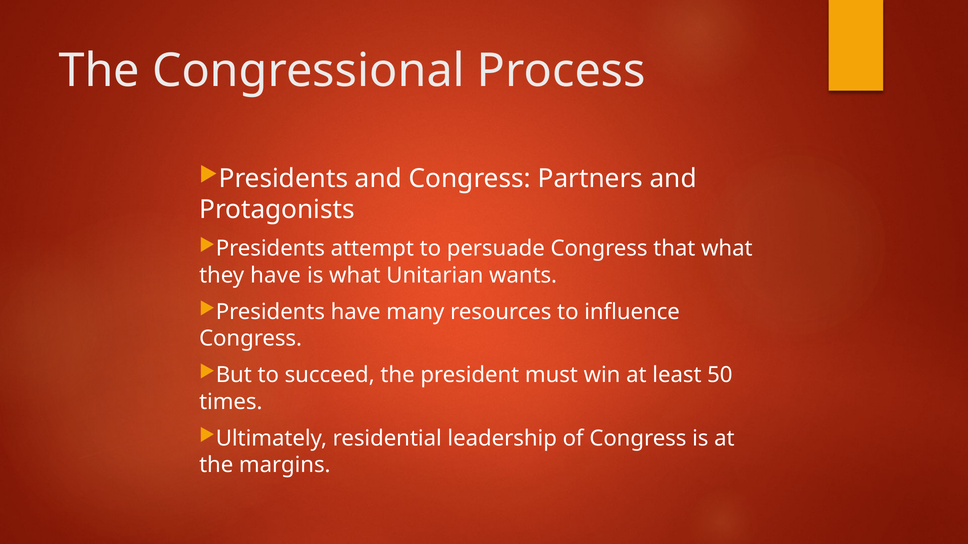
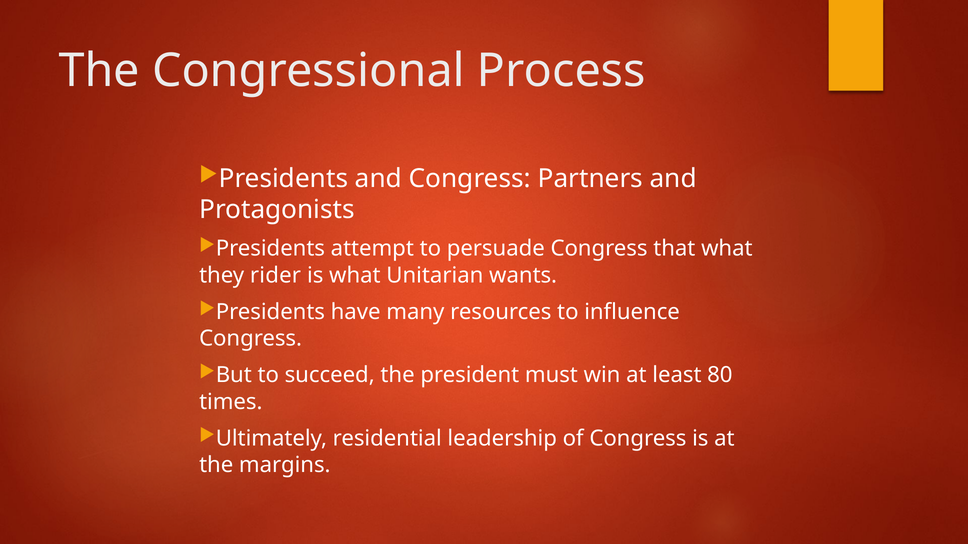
they have: have -> rider
50: 50 -> 80
